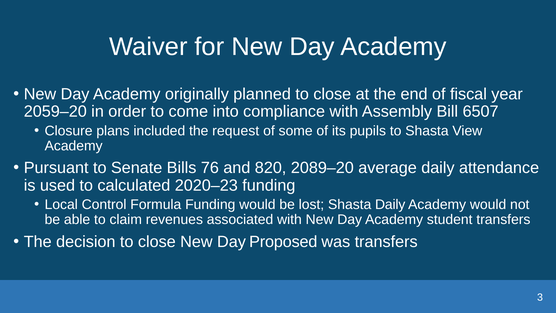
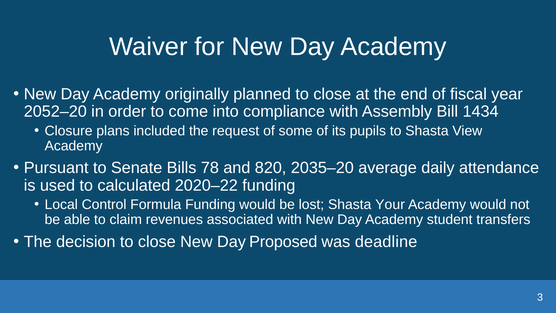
2059–20: 2059–20 -> 2052–20
6507: 6507 -> 1434
76: 76 -> 78
2089–20: 2089–20 -> 2035–20
2020–23: 2020–23 -> 2020–22
Shasta Daily: Daily -> Your
was transfers: transfers -> deadline
